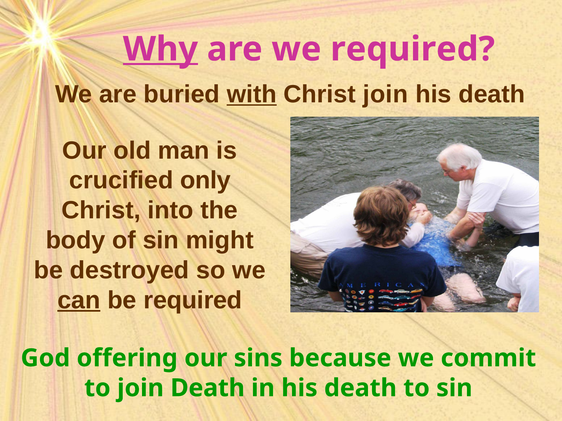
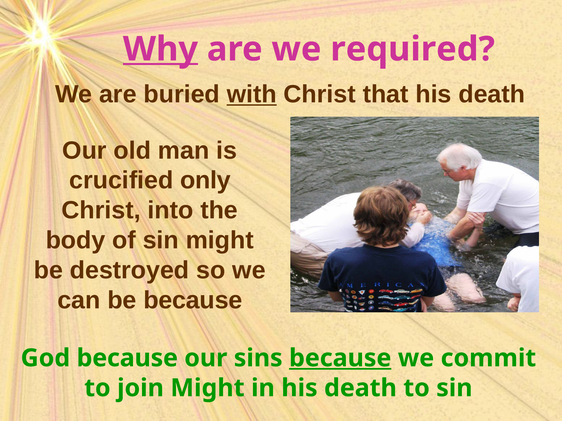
Christ join: join -> that
can underline: present -> none
be required: required -> because
God offering: offering -> because
because at (340, 358) underline: none -> present
join Death: Death -> Might
